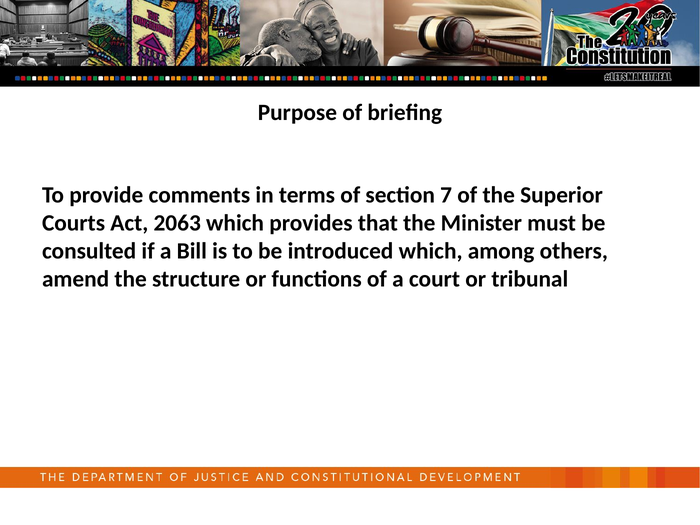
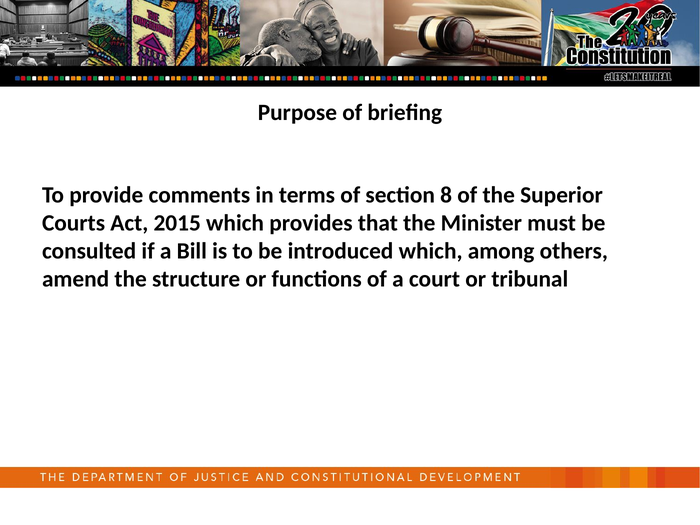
7: 7 -> 8
2063: 2063 -> 2015
